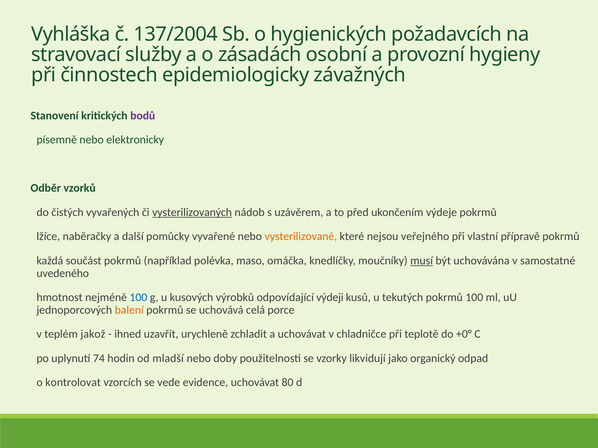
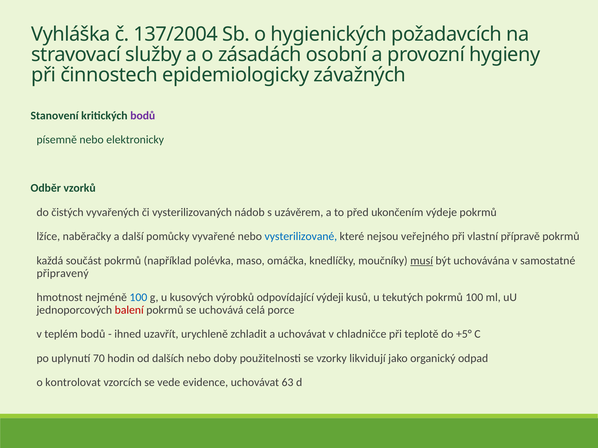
vysterilizovaných underline: present -> none
vysterilizované colour: orange -> blue
uvedeného: uvedeného -> připravený
balení colour: orange -> red
teplém jakož: jakož -> bodů
+0°: +0° -> +5°
74: 74 -> 70
mladší: mladší -> dalších
80: 80 -> 63
